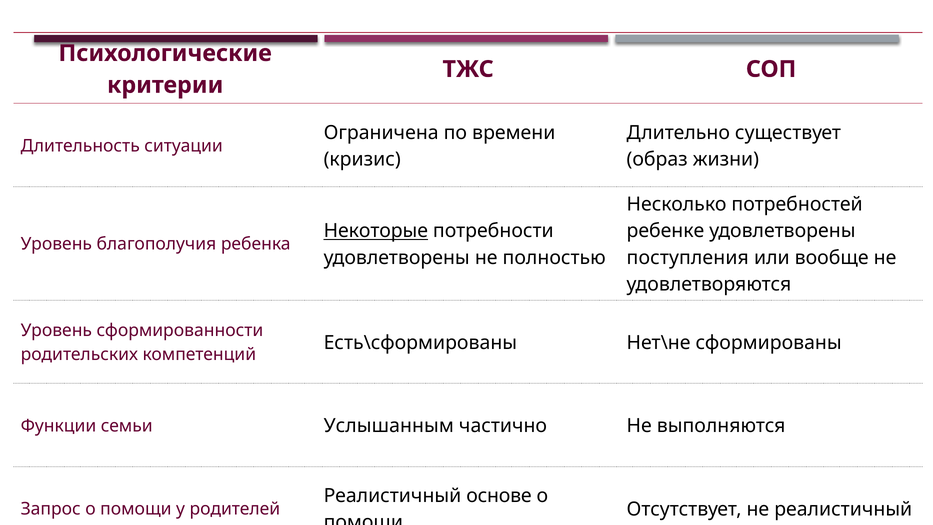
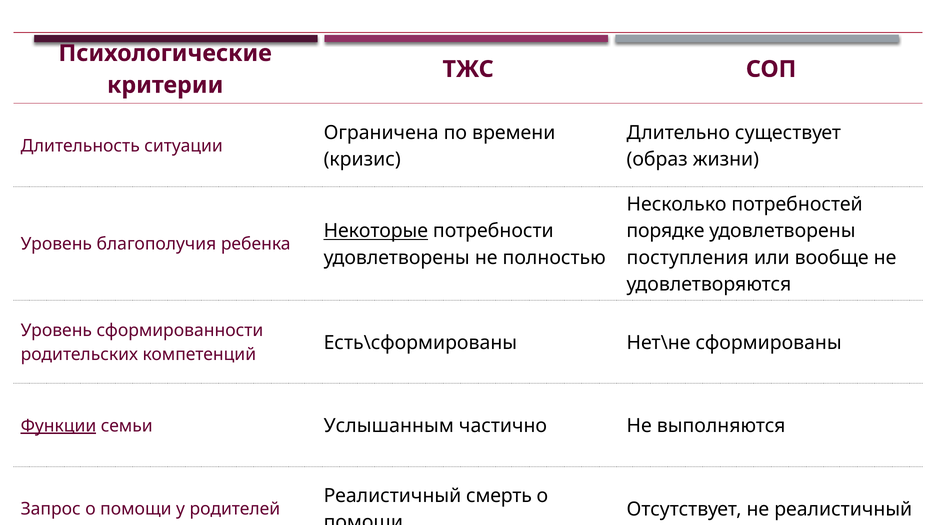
ребенке: ребенке -> порядке
Функции underline: none -> present
основе: основе -> смерть
